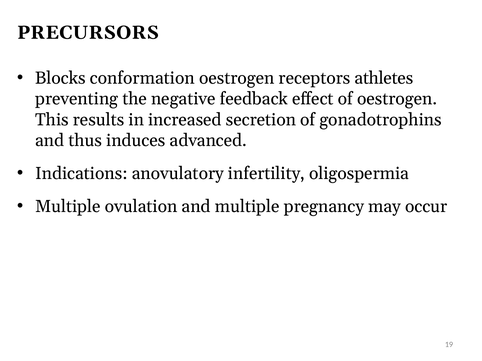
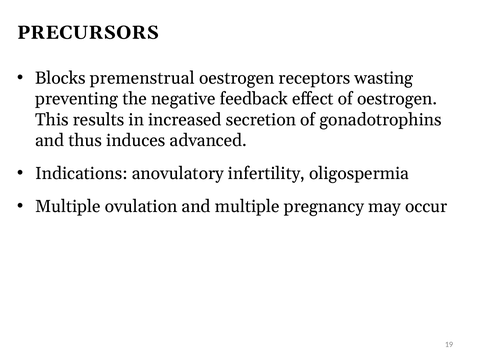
conformation: conformation -> premenstrual
athletes: athletes -> wasting
